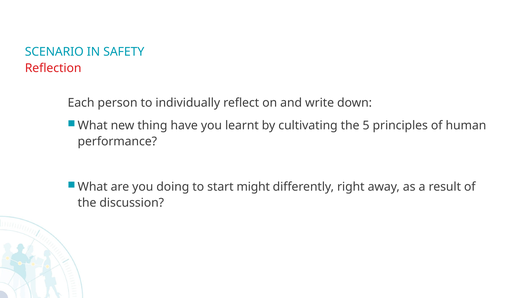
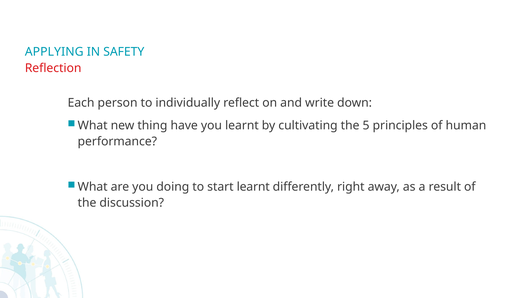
SCENARIO: SCENARIO -> APPLYING
start might: might -> learnt
